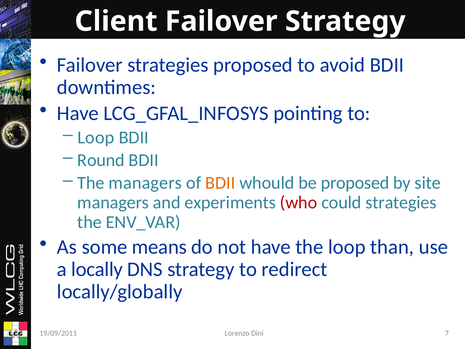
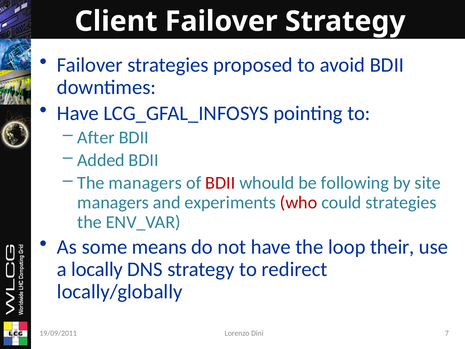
Loop at (96, 137): Loop -> After
Round: Round -> Added
BDII at (220, 183) colour: orange -> red
be proposed: proposed -> following
than: than -> their
